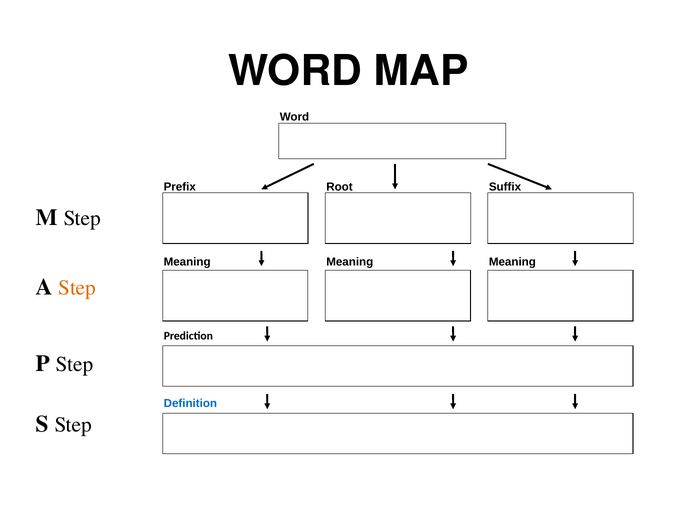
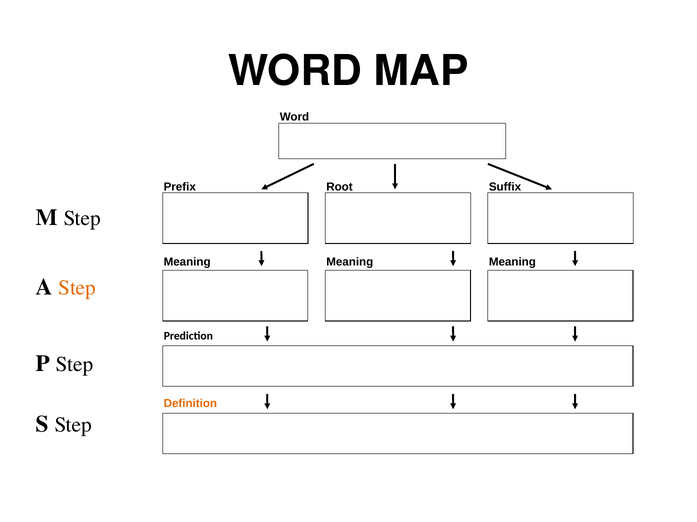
Definition colour: blue -> orange
